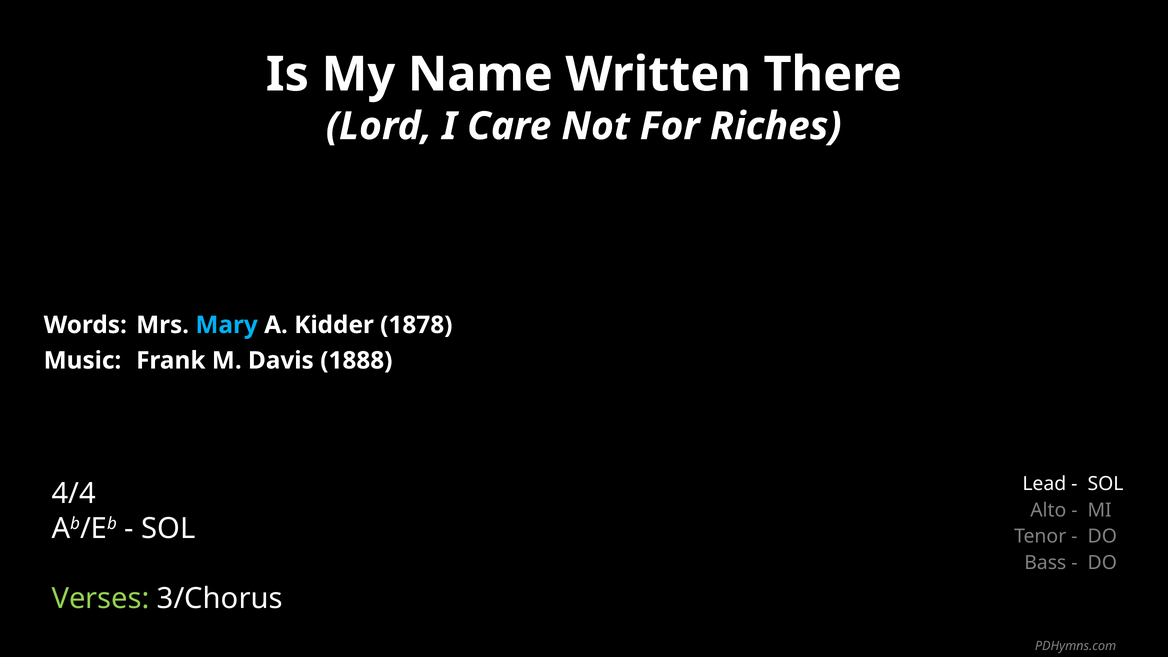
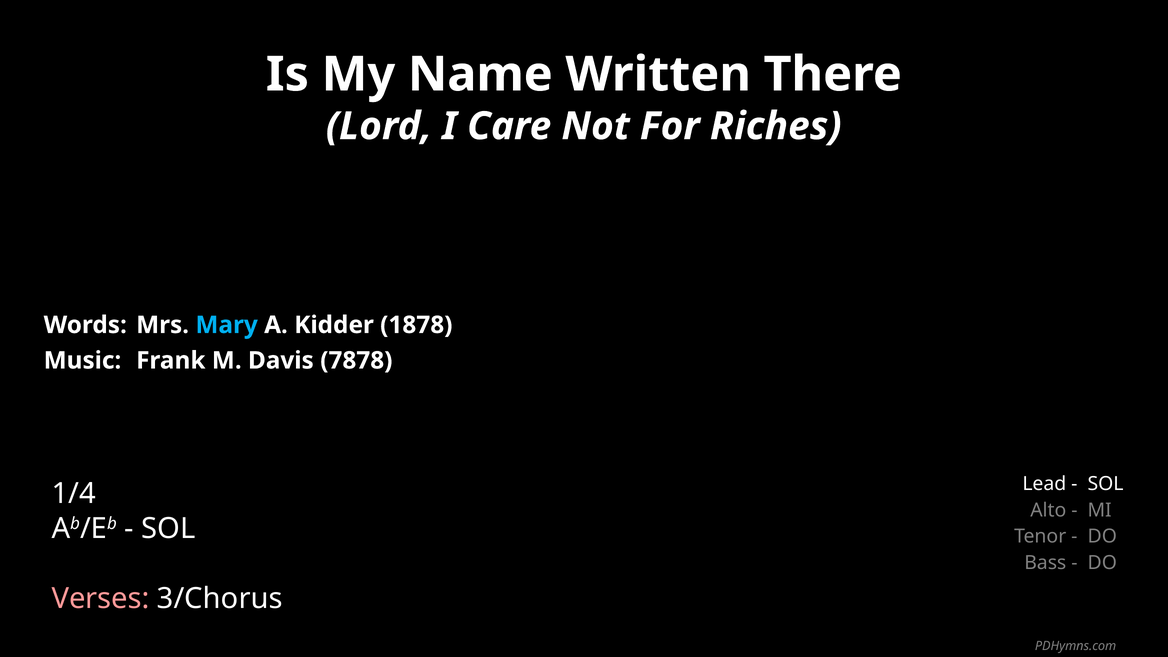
1888: 1888 -> 7878
4/4: 4/4 -> 1/4
Verses colour: light green -> pink
